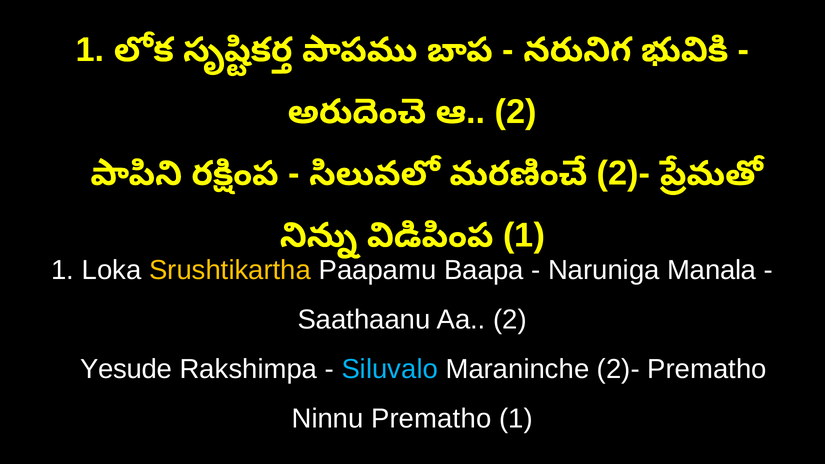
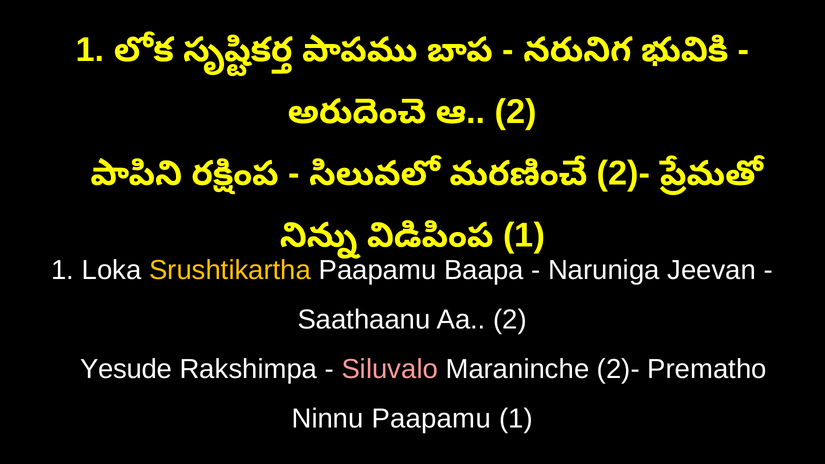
Manala: Manala -> Jeevan
Siluvalo colour: light blue -> pink
Ninnu Prematho: Prematho -> Paapamu
